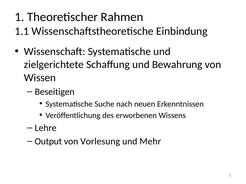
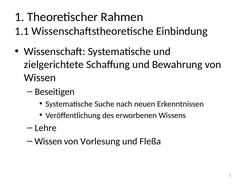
Output at (48, 142): Output -> Wissen
Mehr: Mehr -> Fleßa
